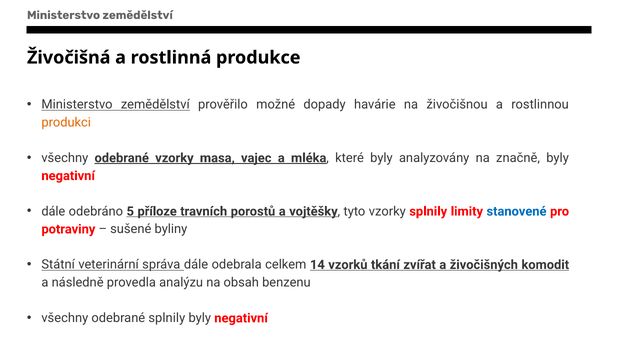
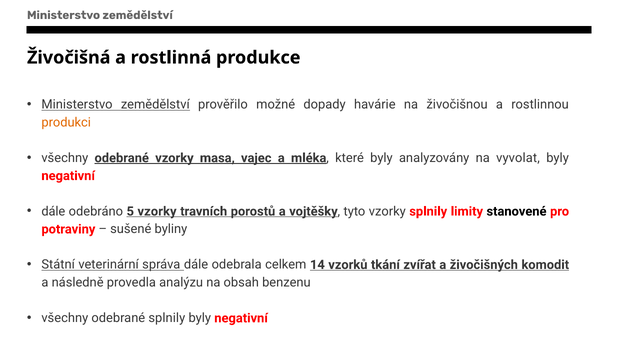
značně: značně -> vyvolat
5 příloze: příloze -> vzorky
stanovené colour: blue -> black
